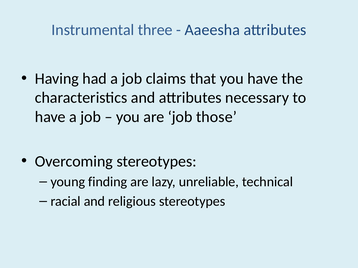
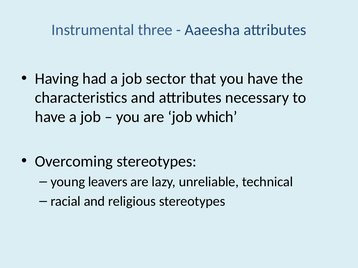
claims: claims -> sector
those: those -> which
finding: finding -> leavers
